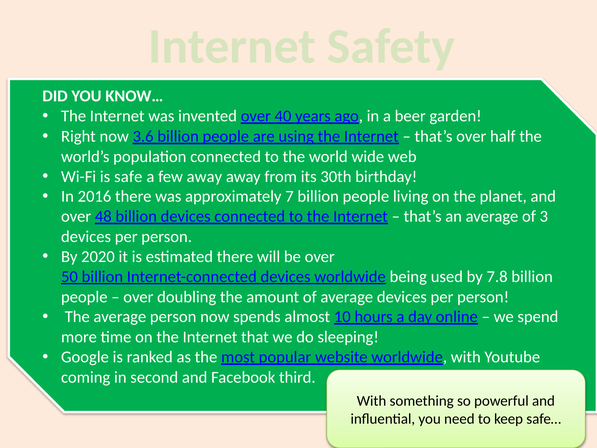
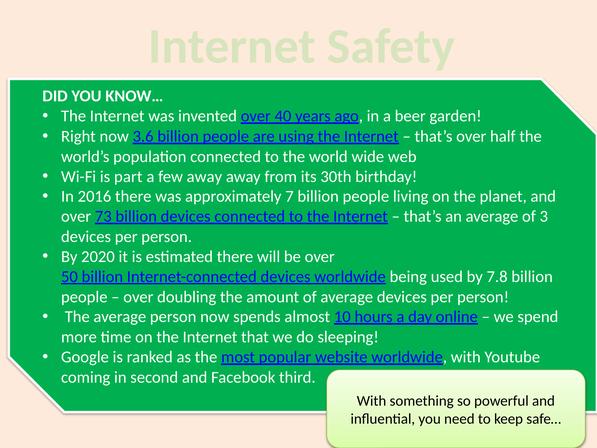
safe: safe -> part
48: 48 -> 73
